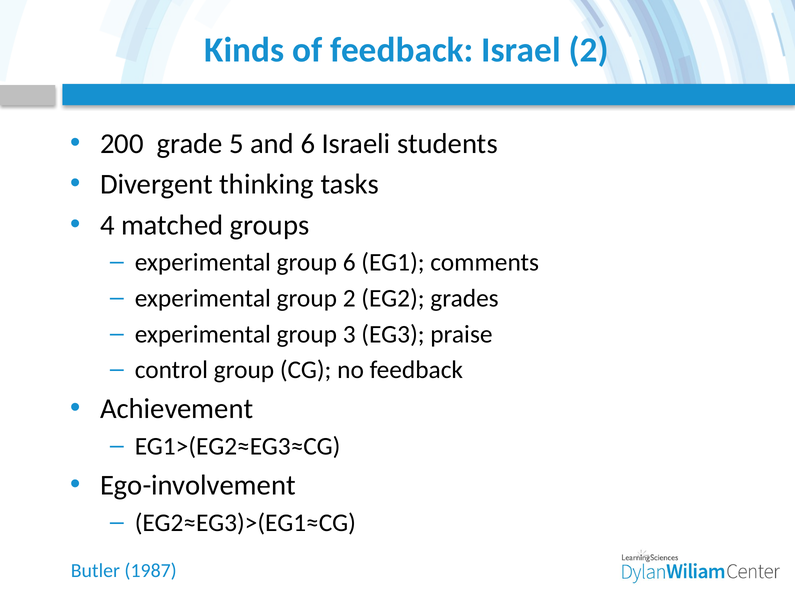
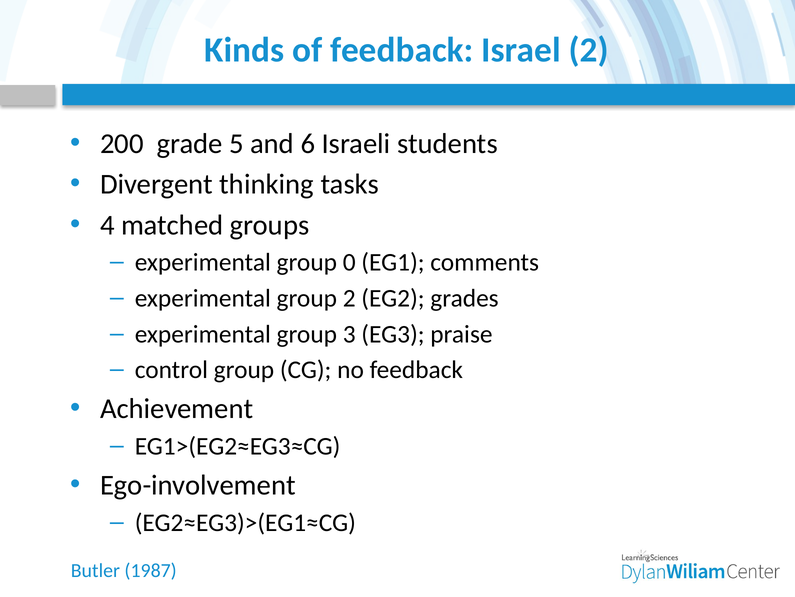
group 6: 6 -> 0
